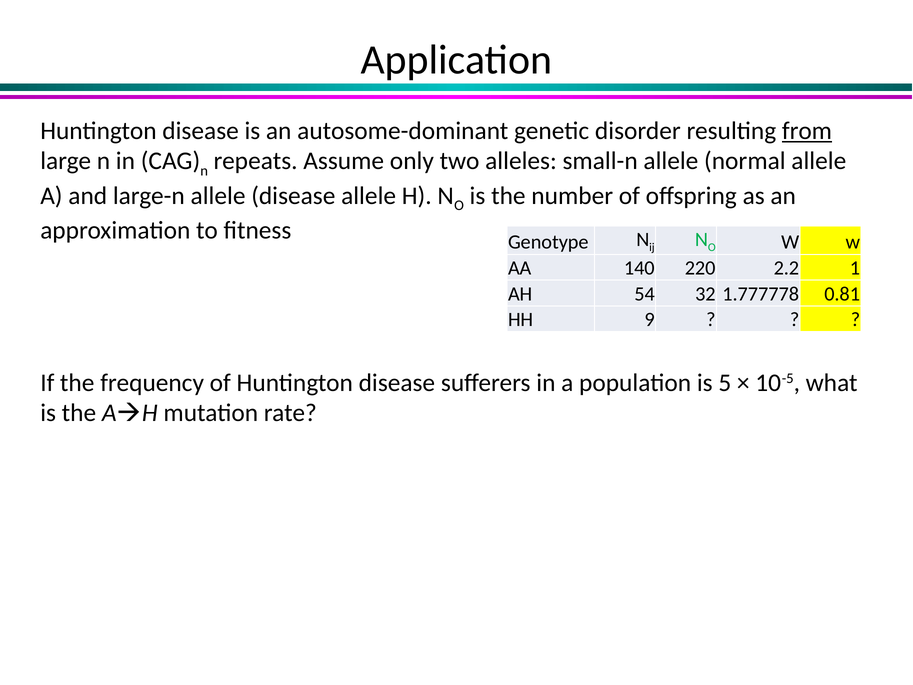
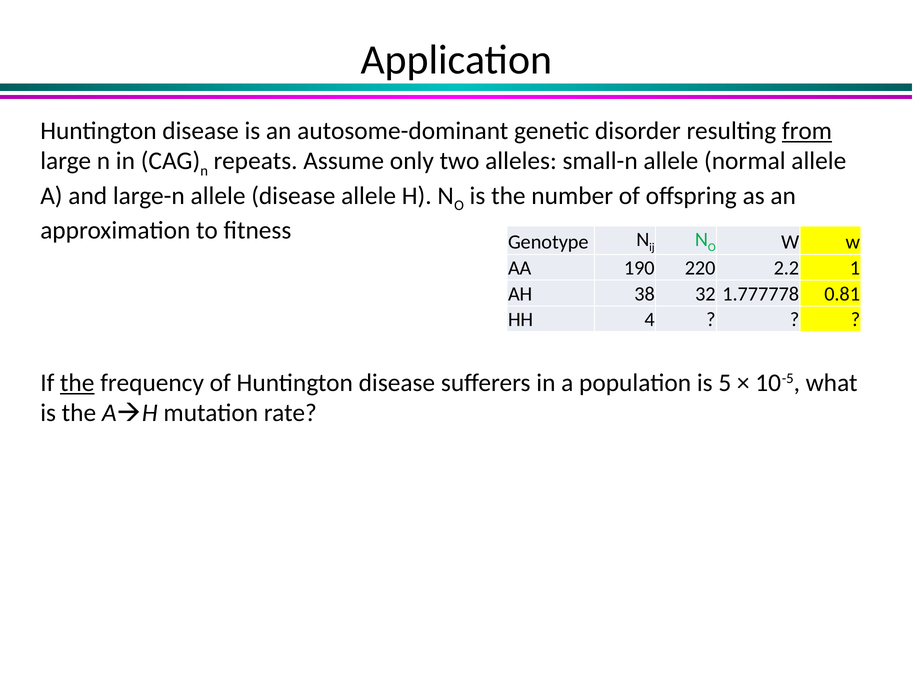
140: 140 -> 190
54: 54 -> 38
9: 9 -> 4
the at (77, 382) underline: none -> present
